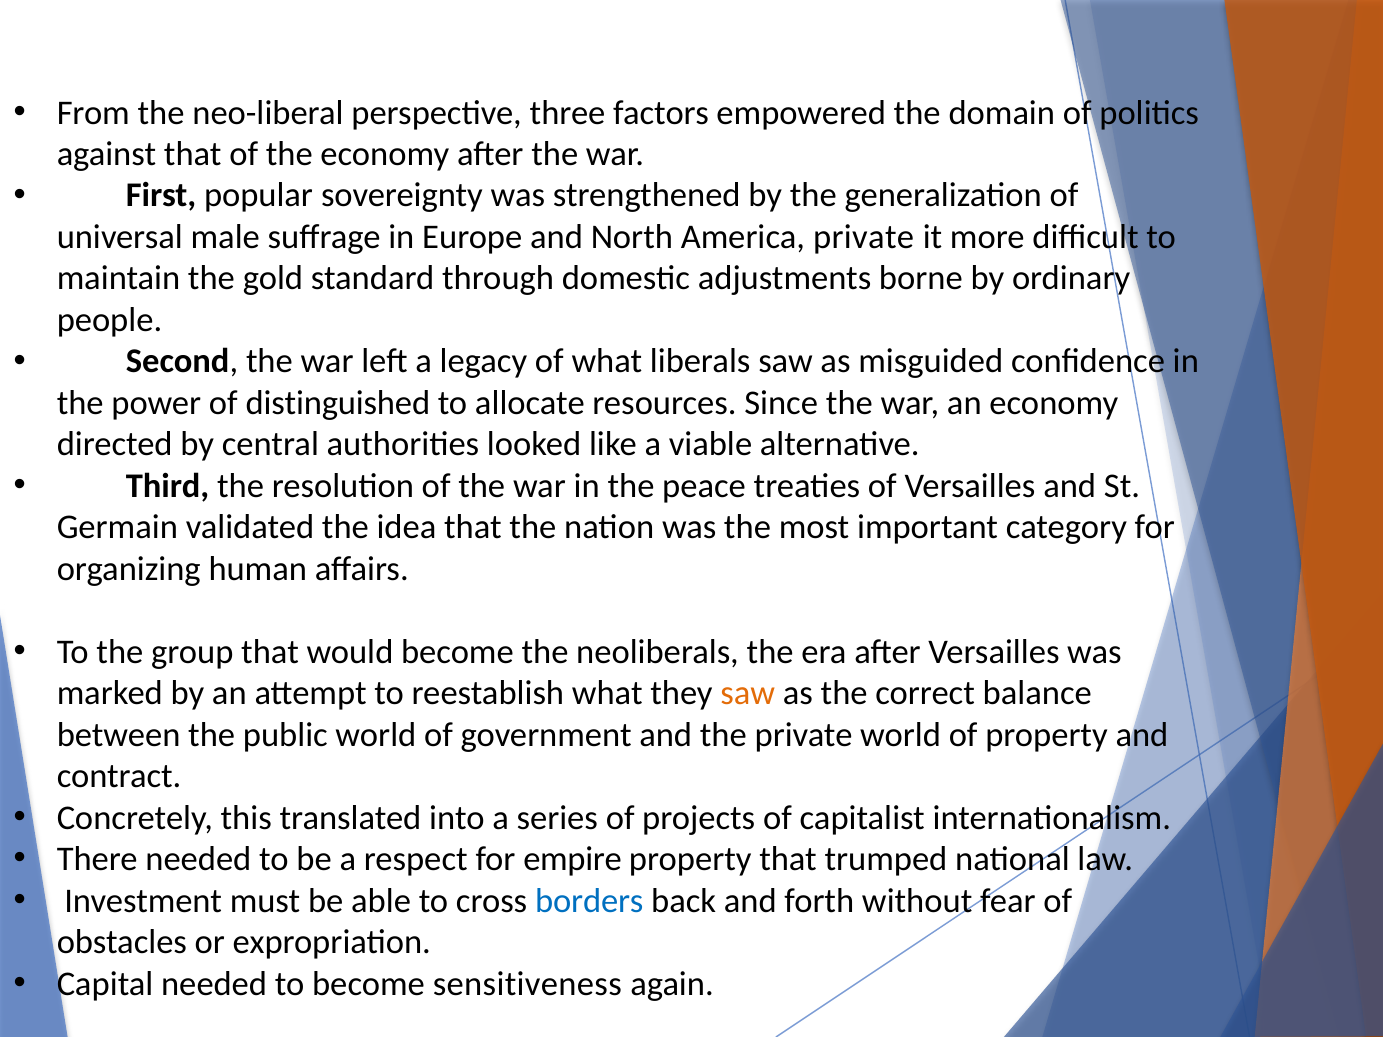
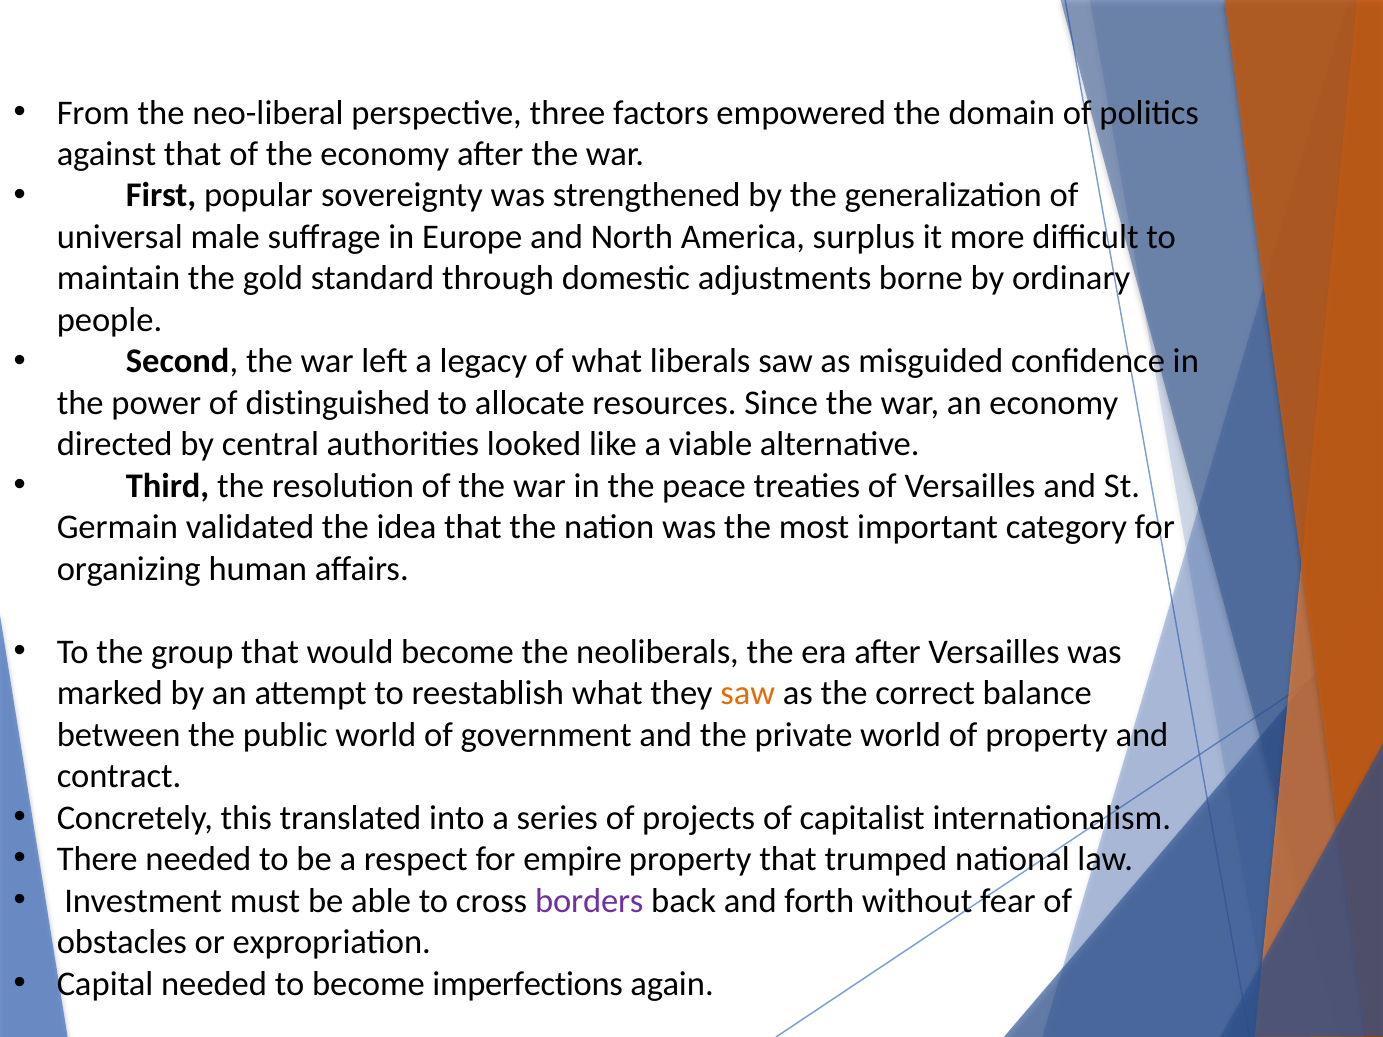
America private: private -> surplus
borders colour: blue -> purple
sensitiveness: sensitiveness -> imperfections
